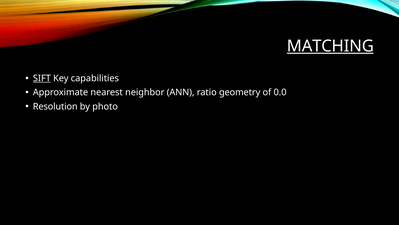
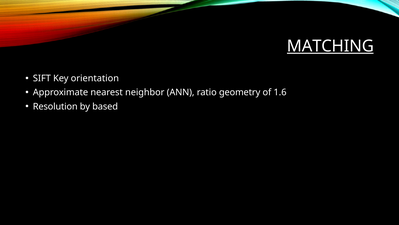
SIFT underline: present -> none
capabilities: capabilities -> orientation
0.0: 0.0 -> 1.6
photo: photo -> based
